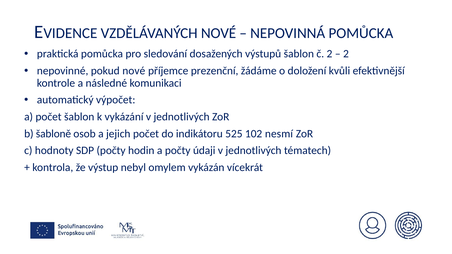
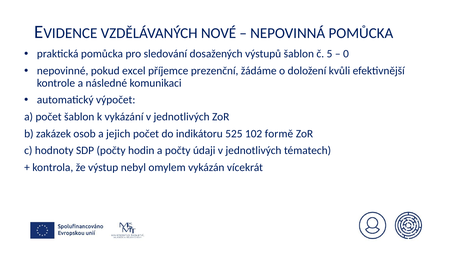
č 2: 2 -> 5
2 at (346, 54): 2 -> 0
pokud nové: nové -> excel
šabloně: šabloně -> zakázek
nesmí: nesmí -> formě
